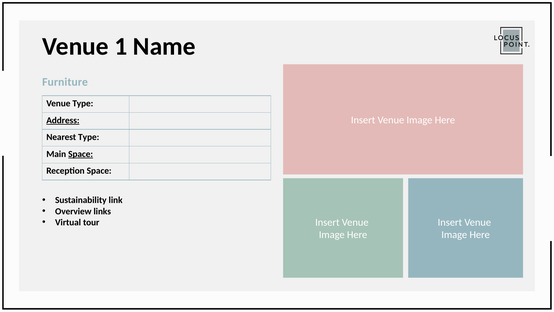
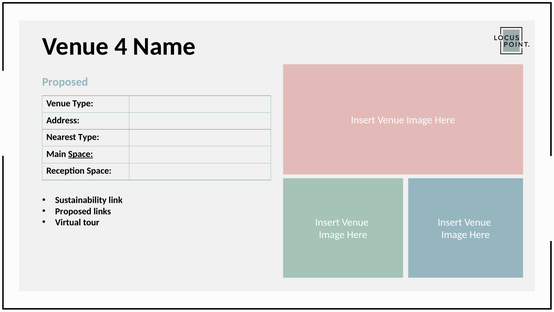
1: 1 -> 4
Furniture at (65, 82): Furniture -> Proposed
Address underline: present -> none
Overview at (73, 211): Overview -> Proposed
